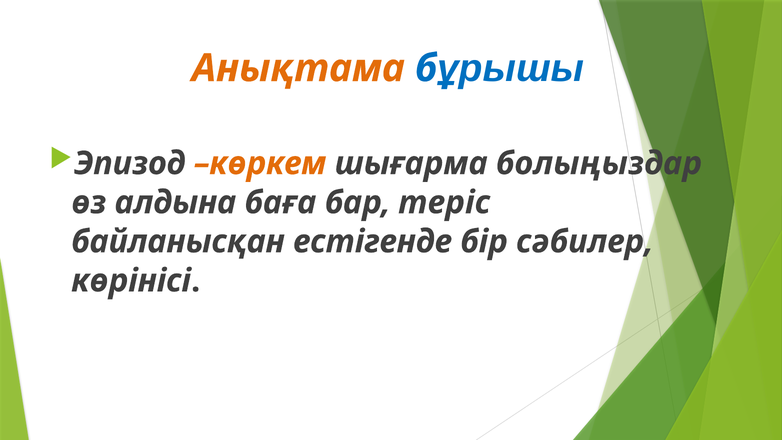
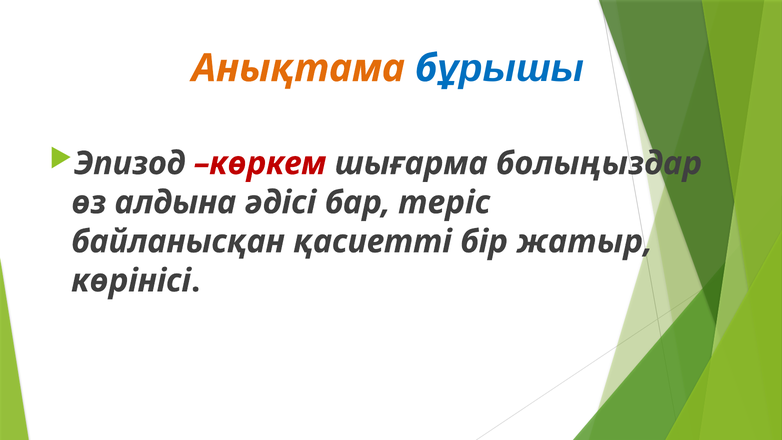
көркем colour: orange -> red
баға: баға -> әдісі
естігенде: естігенде -> қасиетті
сәбилер: сәбилер -> жатыр
